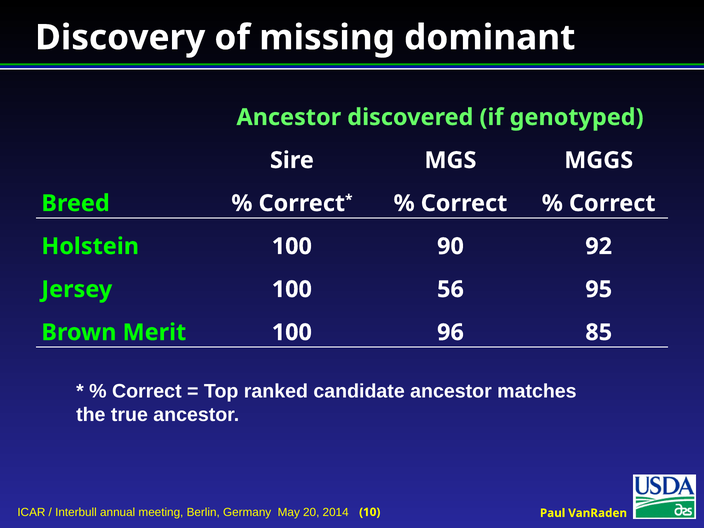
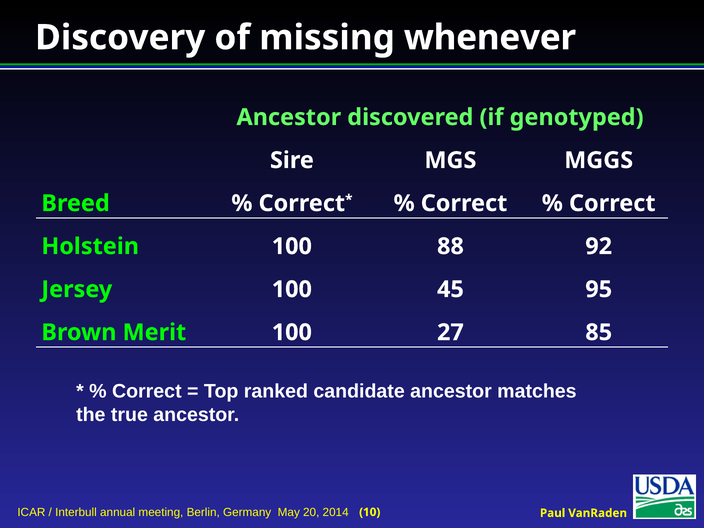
dominant: dominant -> whenever
90: 90 -> 88
56: 56 -> 45
96: 96 -> 27
